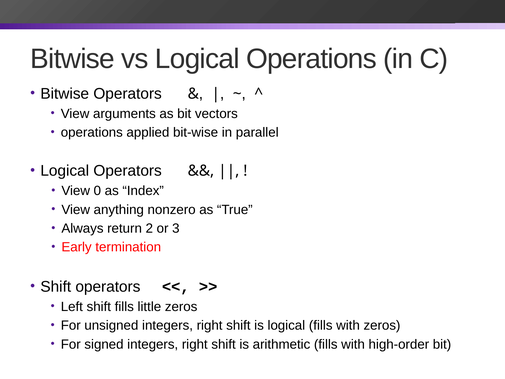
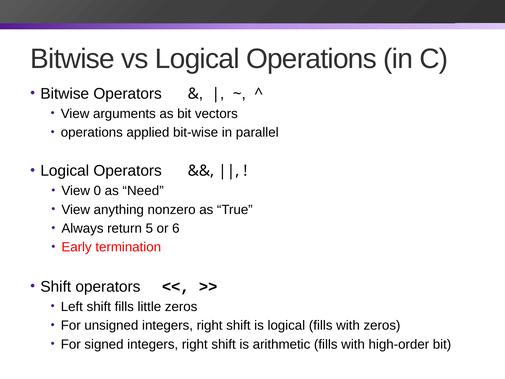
Index: Index -> Need
2: 2 -> 5
3: 3 -> 6
